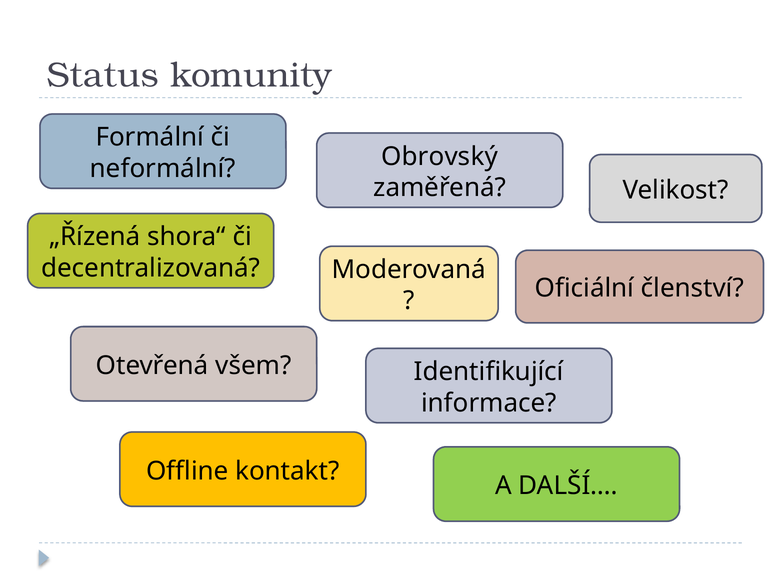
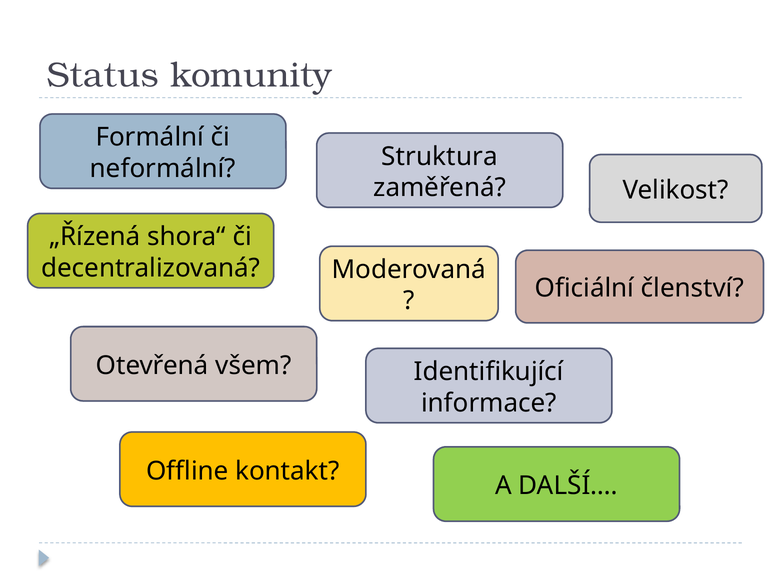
Obrovský: Obrovský -> Struktura
